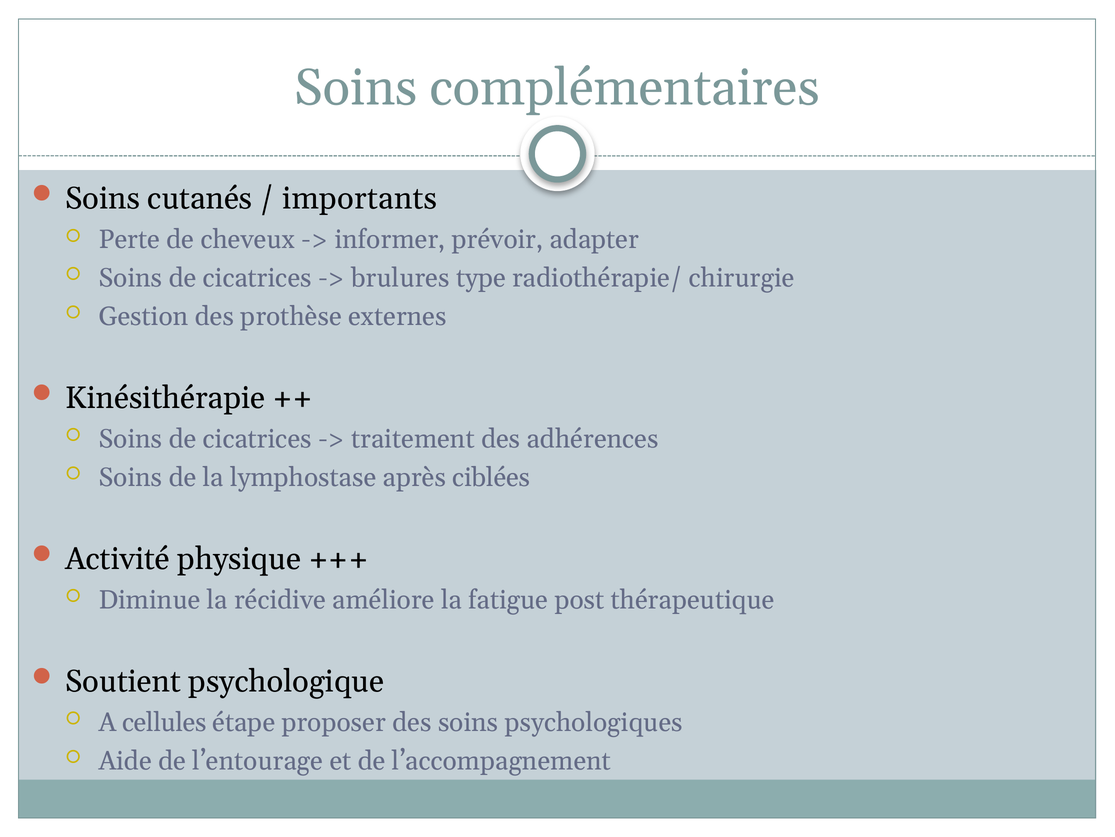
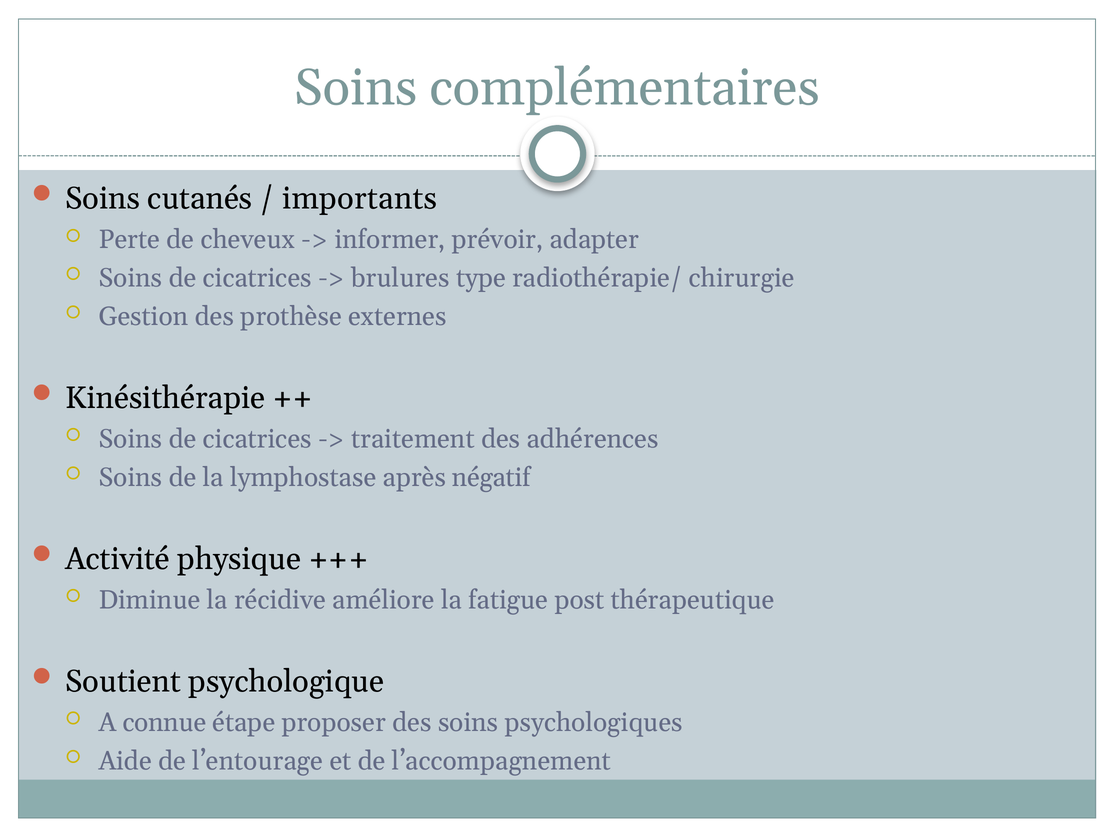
ciblées: ciblées -> négatif
cellules: cellules -> connue
